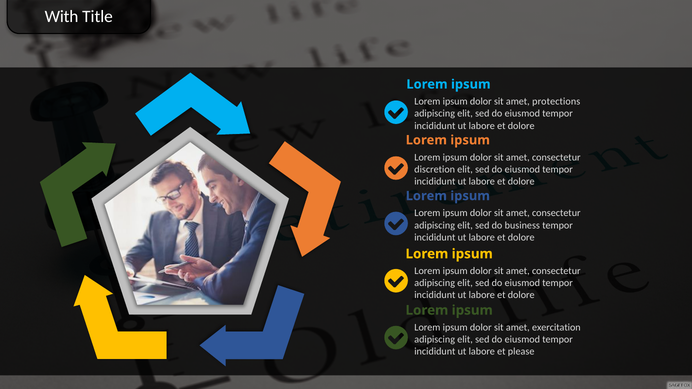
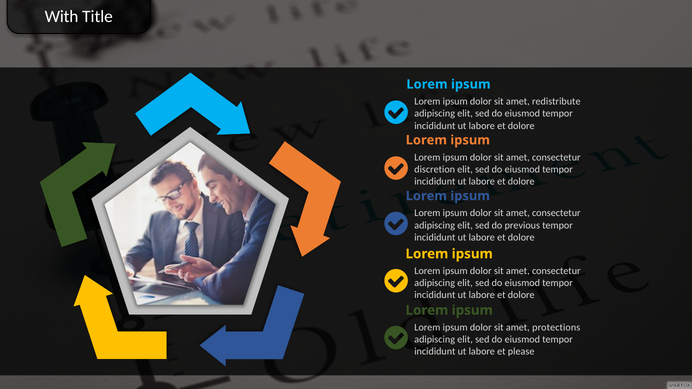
protections: protections -> redistribute
business: business -> previous
exercitation: exercitation -> protections
